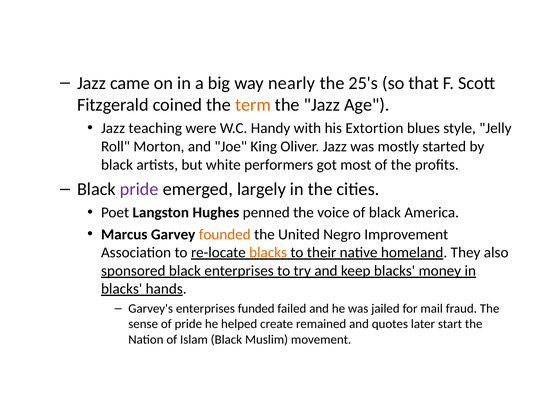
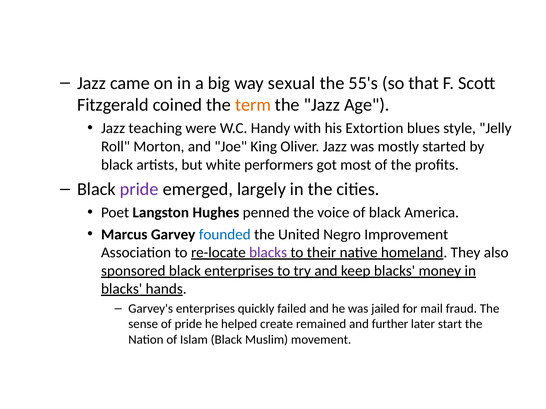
nearly: nearly -> sexual
25's: 25's -> 55's
founded colour: orange -> blue
blacks at (268, 253) colour: orange -> purple
funded: funded -> quickly
quotes: quotes -> further
